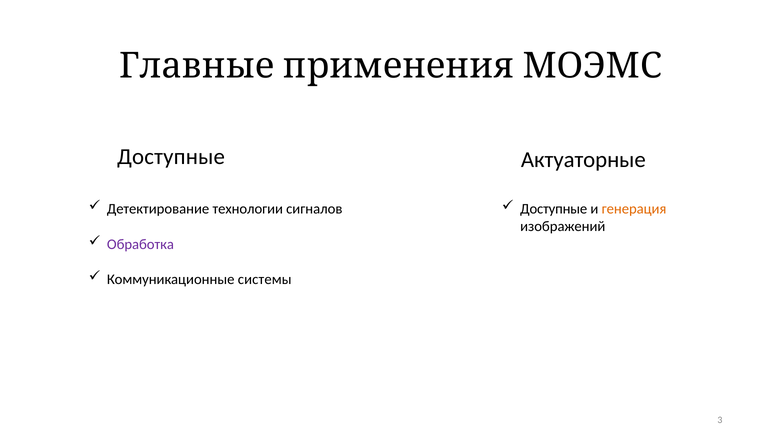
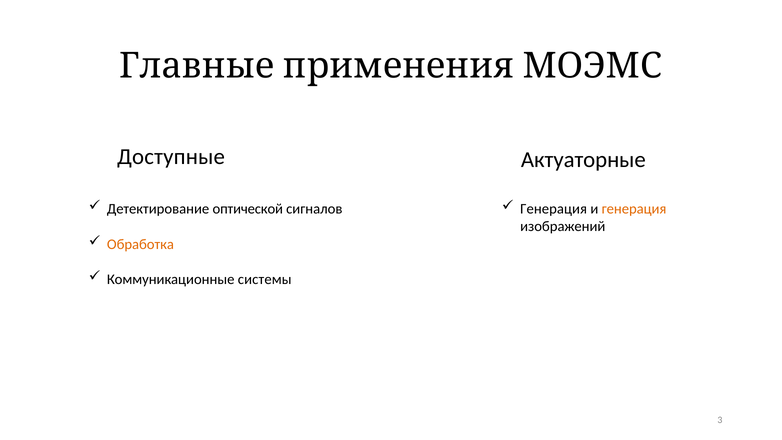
технологии: технологии -> оптической
Доступные at (554, 209): Доступные -> Генерация
Обработка colour: purple -> orange
